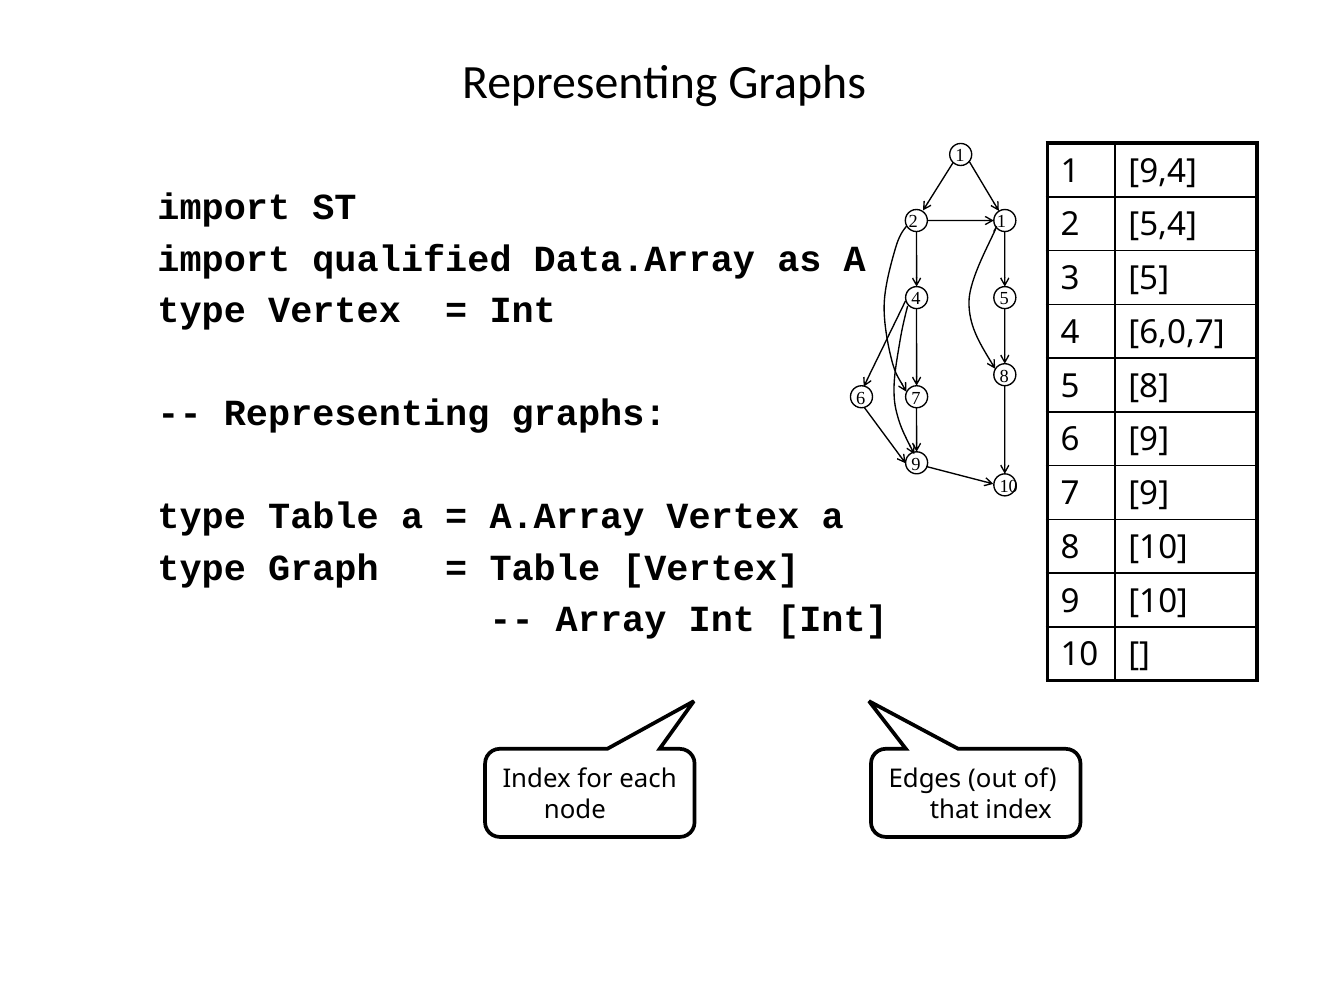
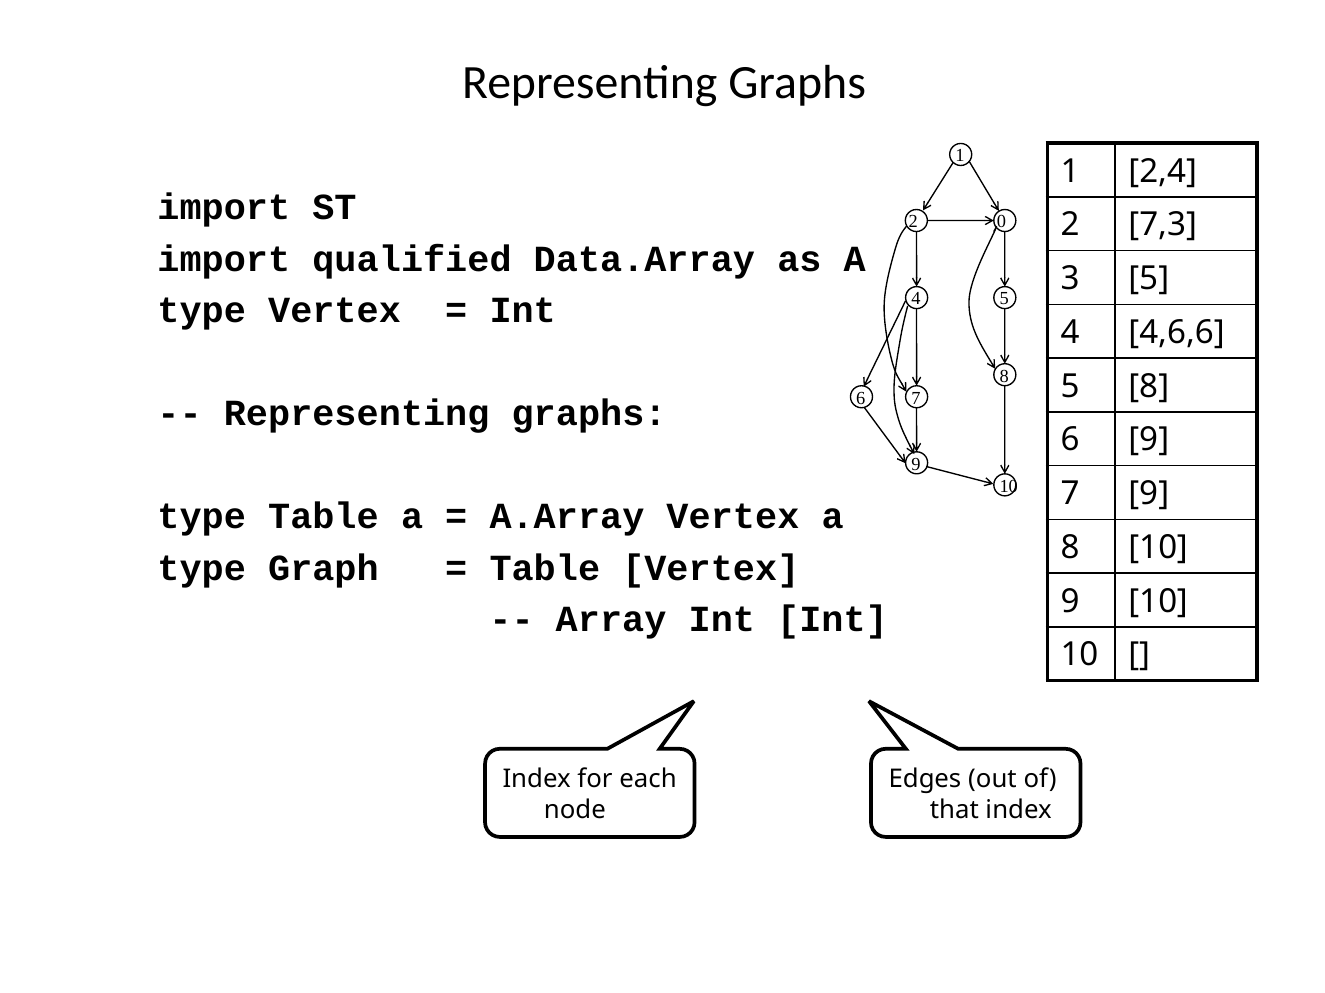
9,4: 9,4 -> 2,4
2 1: 1 -> 0
5,4: 5,4 -> 7,3
6,0,7: 6,0,7 -> 4,6,6
